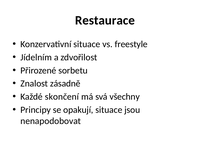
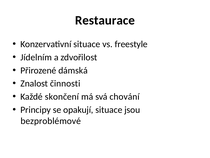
sorbetu: sorbetu -> dámská
zásadně: zásadně -> činnosti
všechny: všechny -> chování
nenapodobovat: nenapodobovat -> bezproblémové
